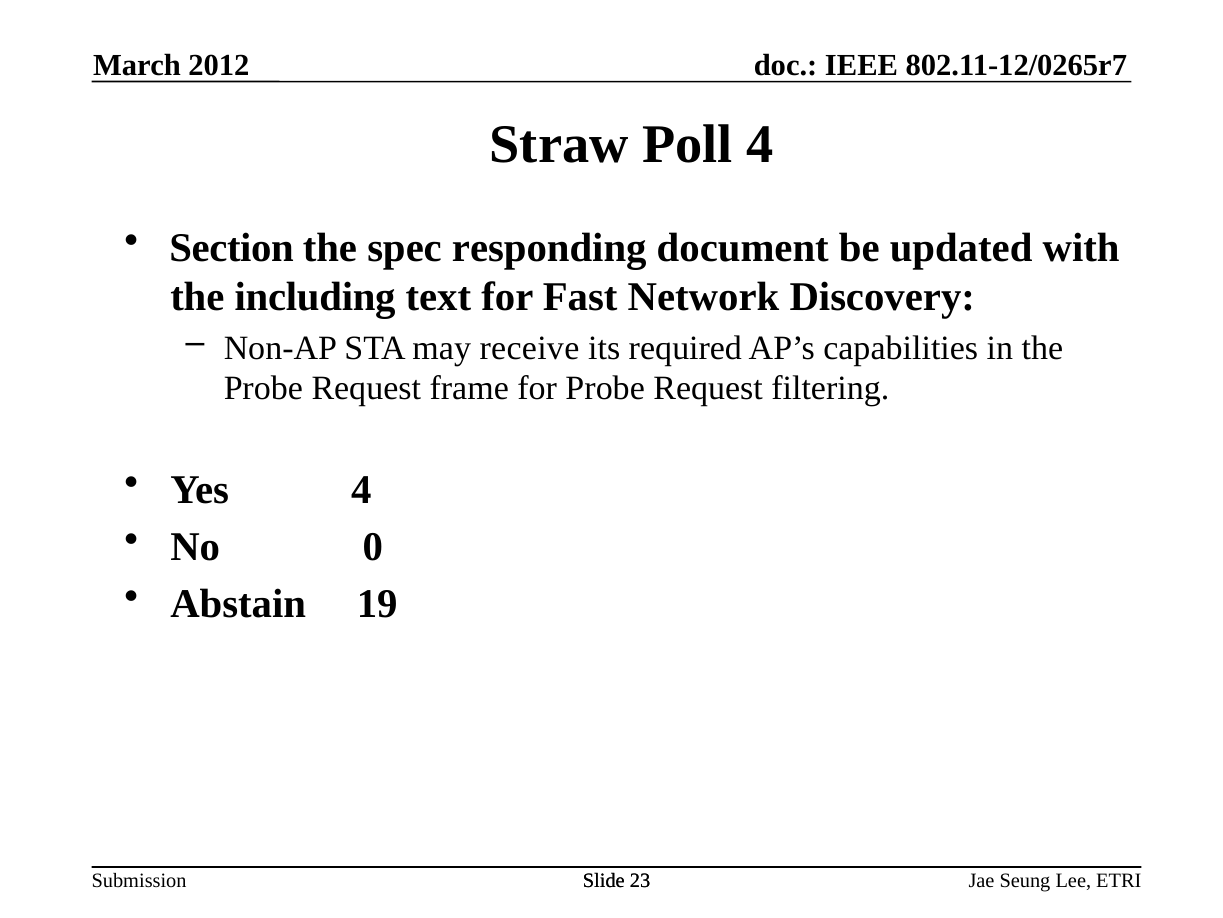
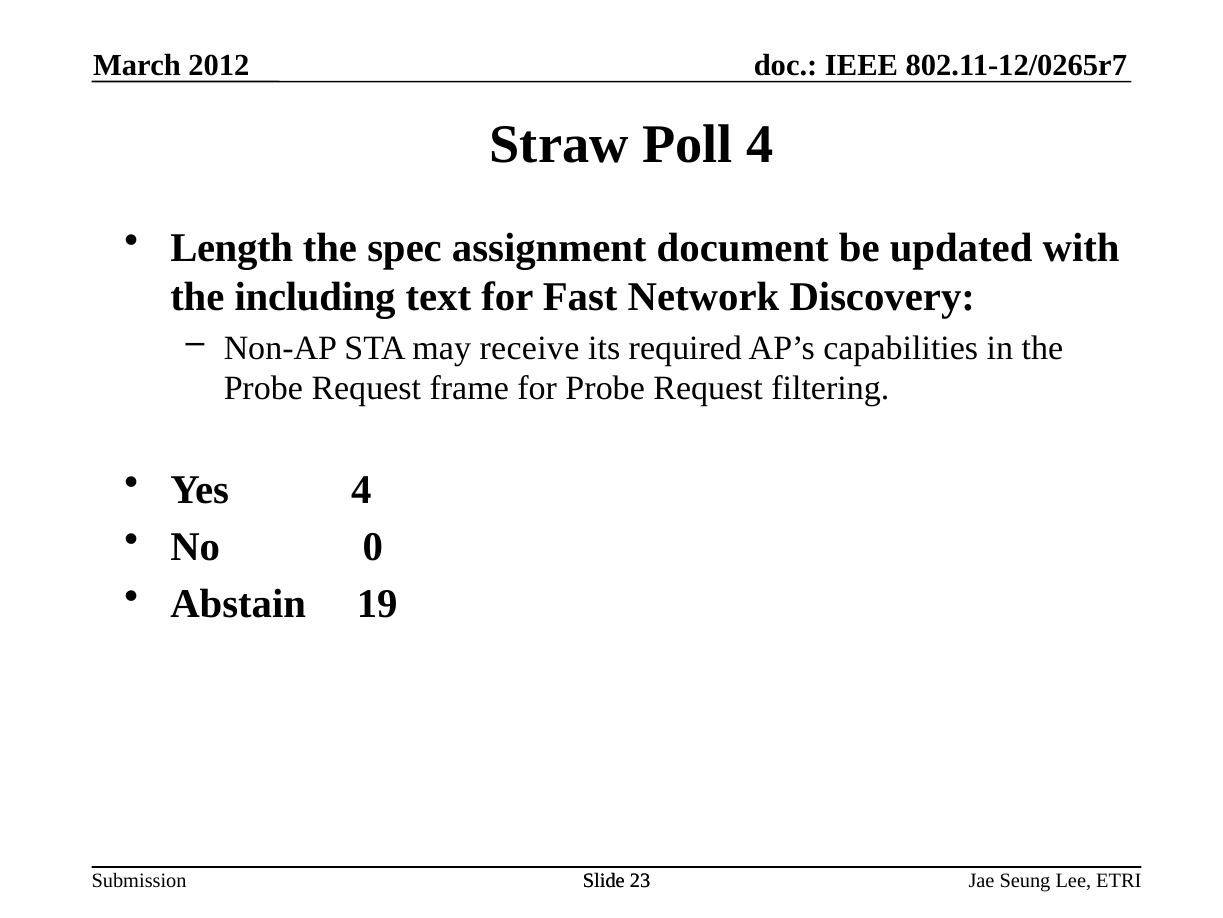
Section: Section -> Length
responding: responding -> assignment
